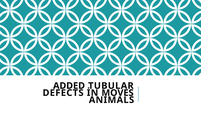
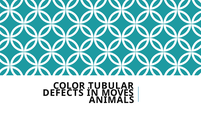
ADDED: ADDED -> COLOR
